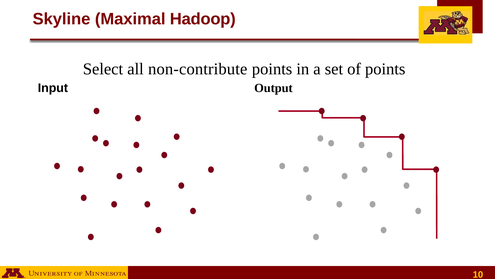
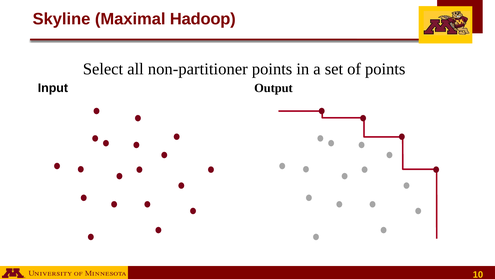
non-contribute: non-contribute -> non-partitioner
